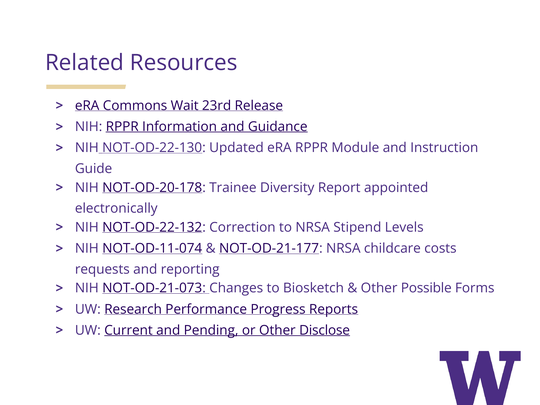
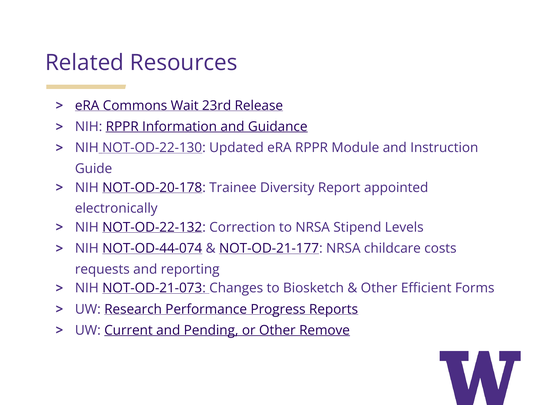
NOT-OD-11-074: NOT-OD-11-074 -> NOT-OD-44-074
Possible: Possible -> Efficient
Disclose: Disclose -> Remove
